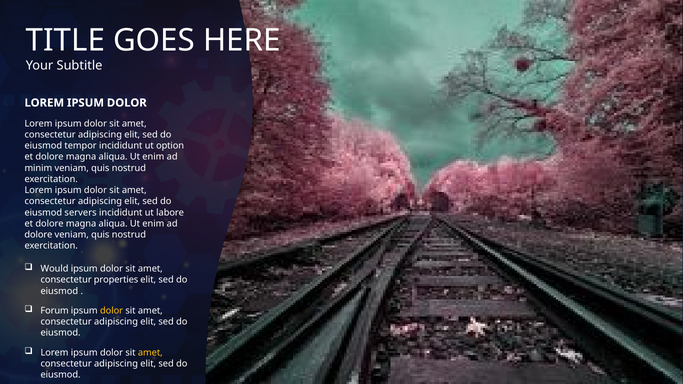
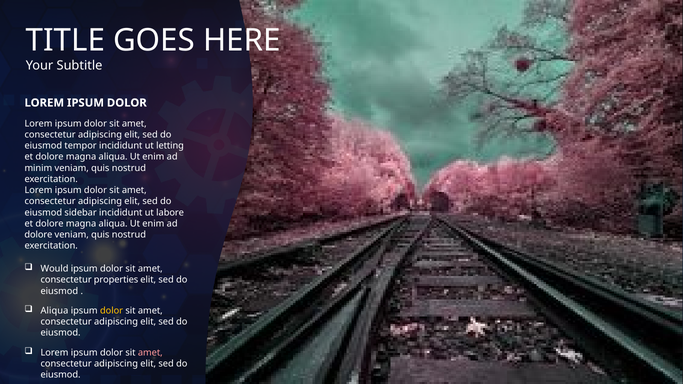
option: option -> letting
servers: servers -> sidebar
Forum at (55, 311): Forum -> Aliqua
amet at (150, 353) colour: yellow -> pink
